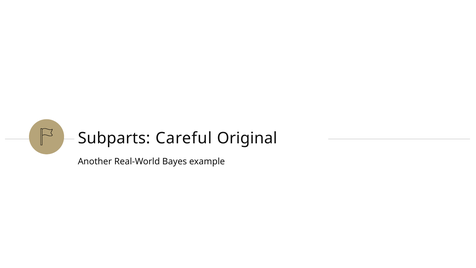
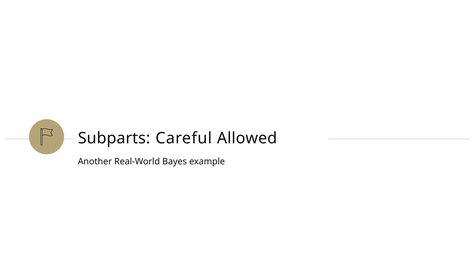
Original: Original -> Allowed
